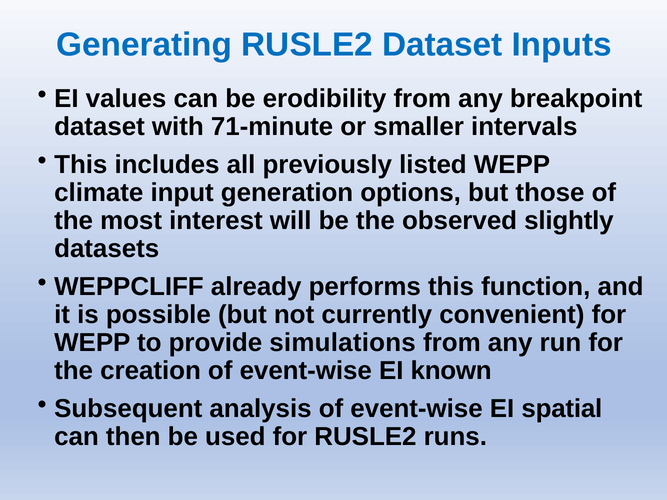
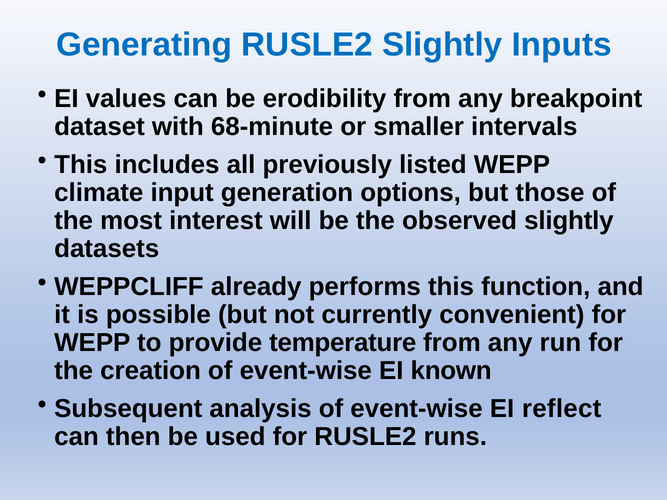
RUSLE2 Dataset: Dataset -> Slightly
71-minute: 71-minute -> 68-minute
simulations: simulations -> temperature
spatial: spatial -> reflect
